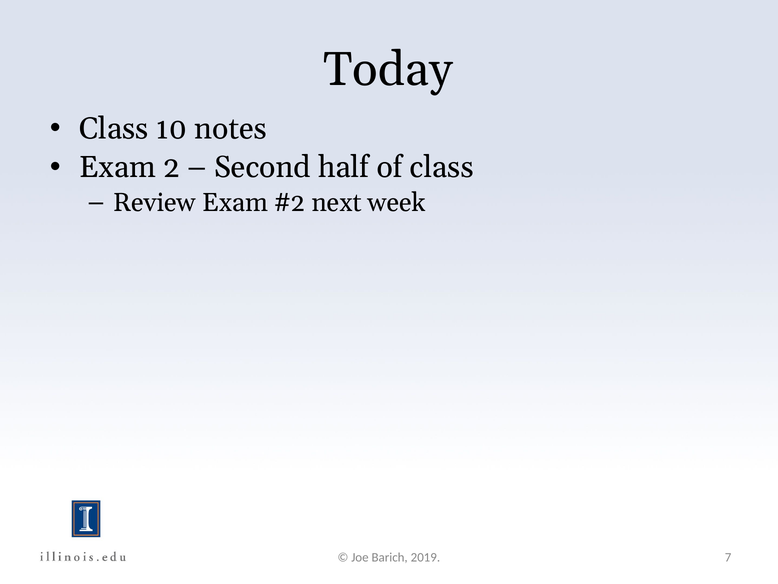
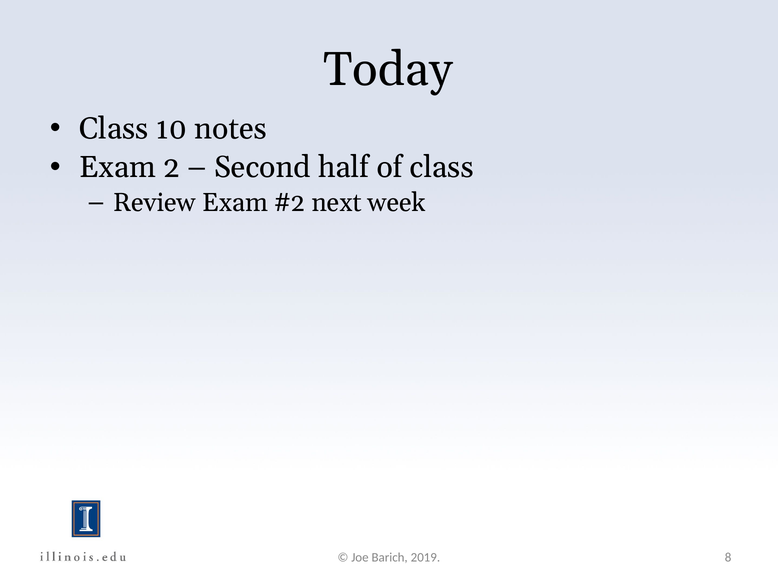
7: 7 -> 8
